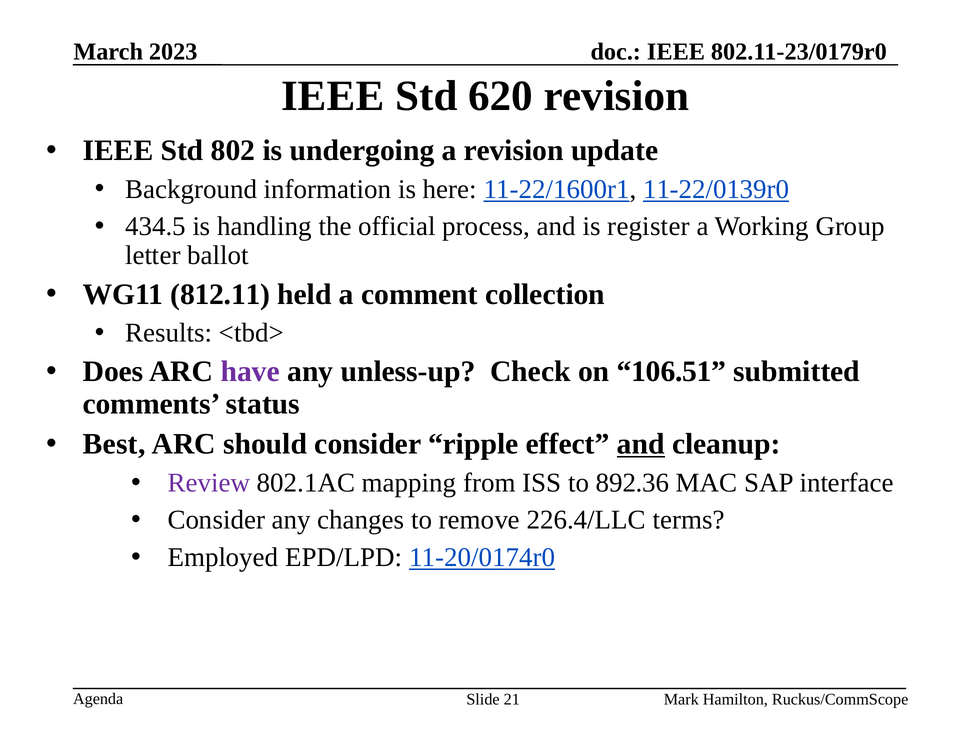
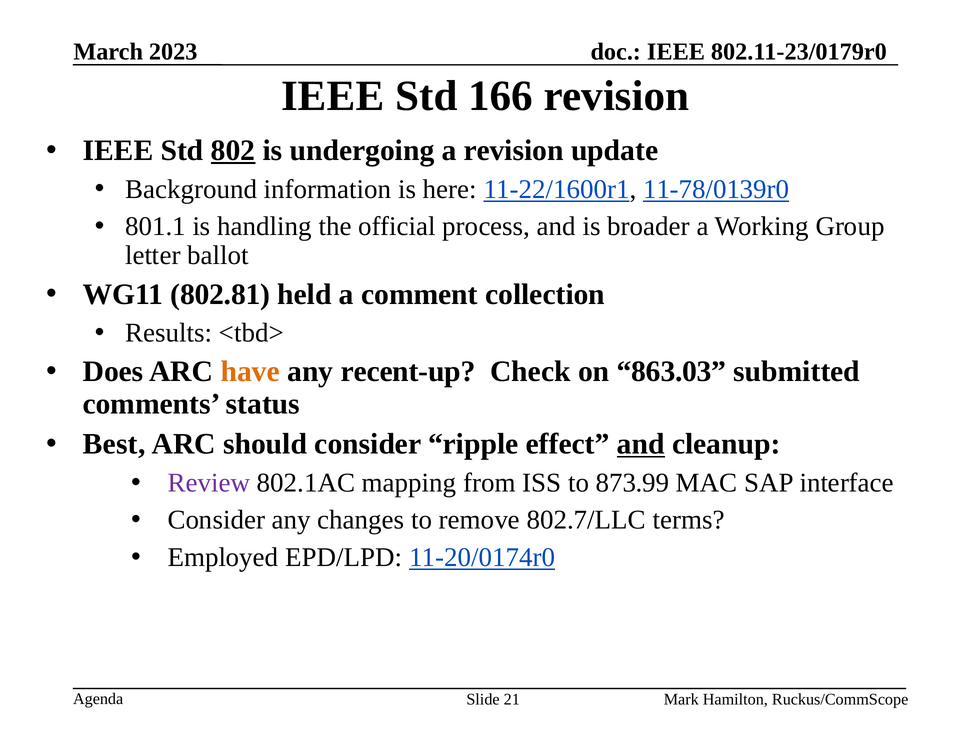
620: 620 -> 166
802 underline: none -> present
11-22/0139r0: 11-22/0139r0 -> 11-78/0139r0
434.5: 434.5 -> 801.1
register: register -> broader
812.11: 812.11 -> 802.81
have colour: purple -> orange
unless-up: unless-up -> recent-up
106.51: 106.51 -> 863.03
892.36: 892.36 -> 873.99
226.4/LLC: 226.4/LLC -> 802.7/LLC
